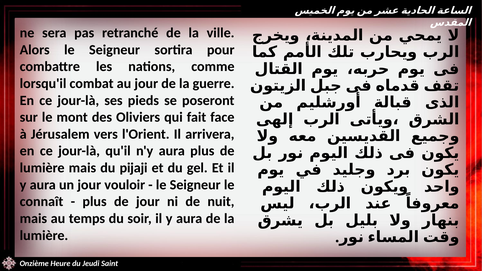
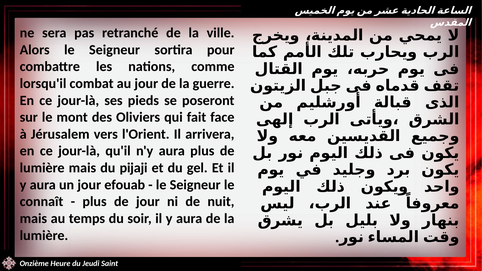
vouloir: vouloir -> efouab
